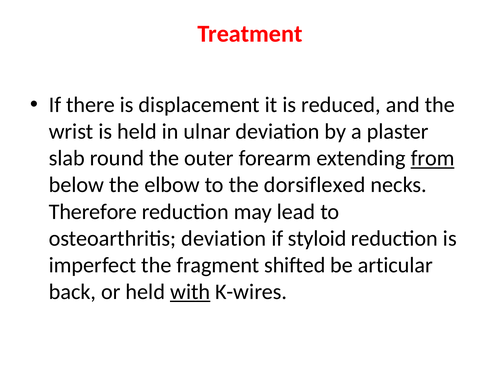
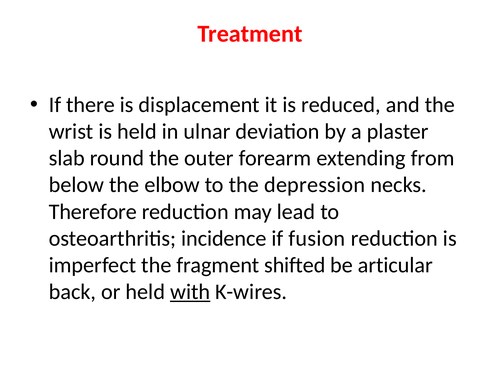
from underline: present -> none
dorsiflexed: dorsiflexed -> depression
osteoarthritis deviation: deviation -> incidence
styloid: styloid -> fusion
